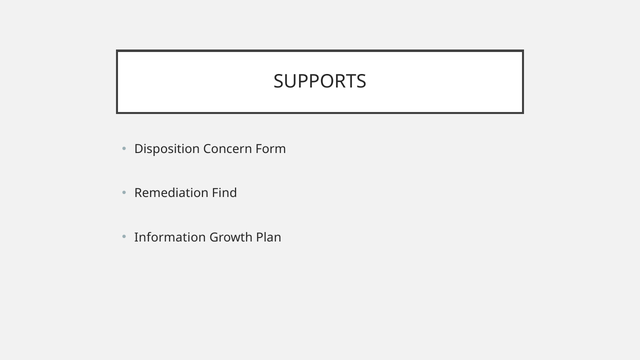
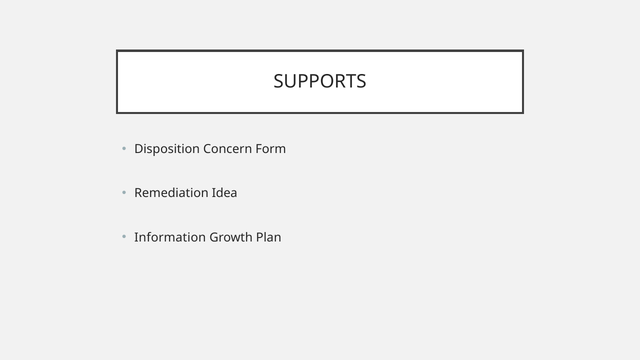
Find: Find -> Idea
